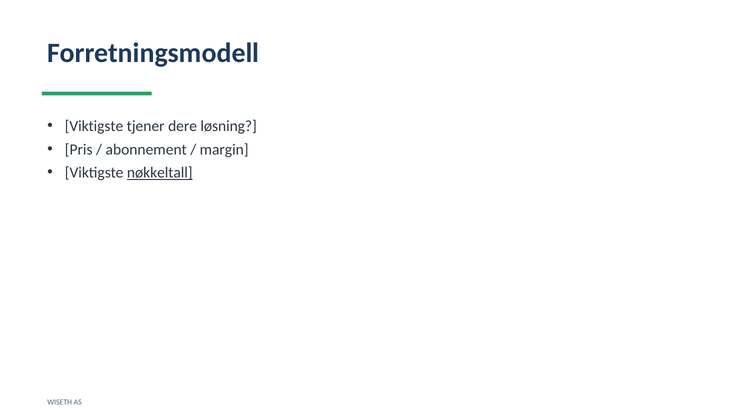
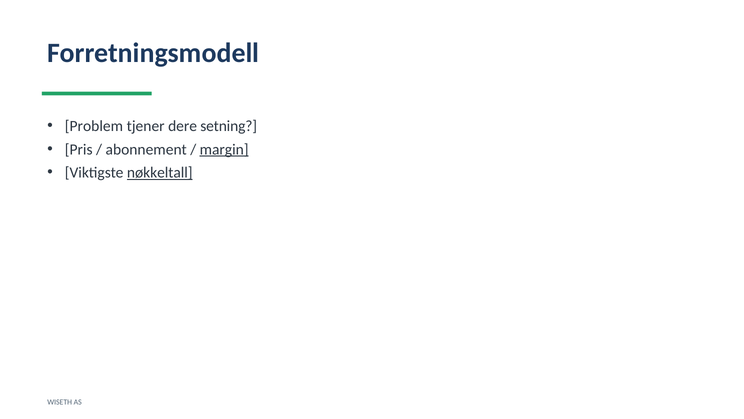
Viktigste at (94, 126): Viktigste -> Problem
løsning: løsning -> setning
margin underline: none -> present
